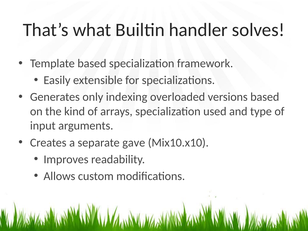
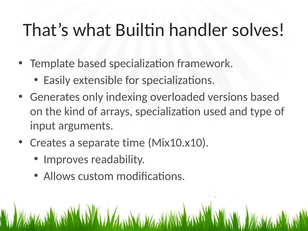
gave: gave -> time
